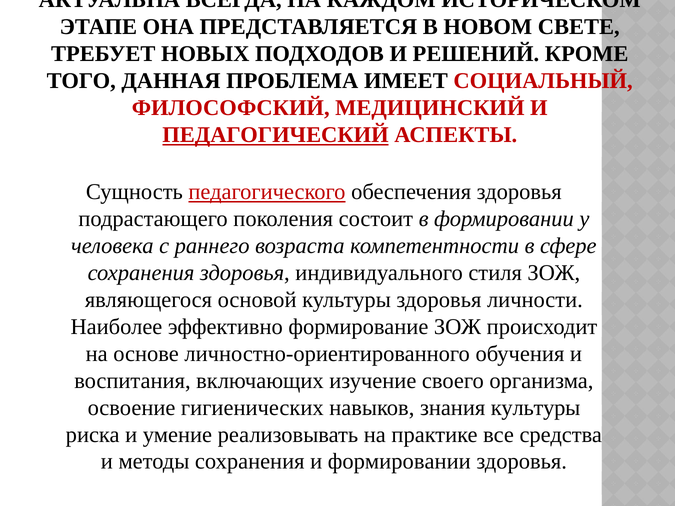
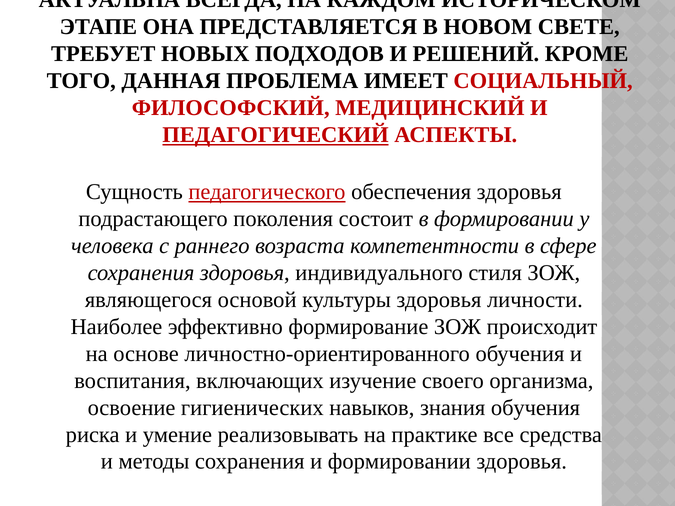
знания культуры: культуры -> обучения
